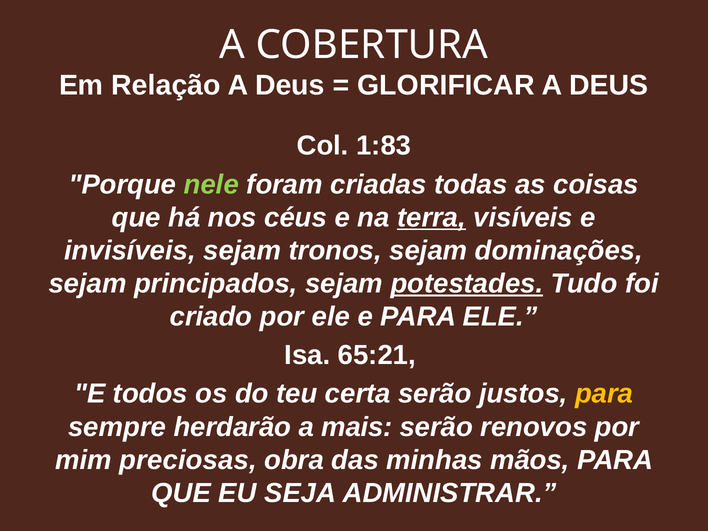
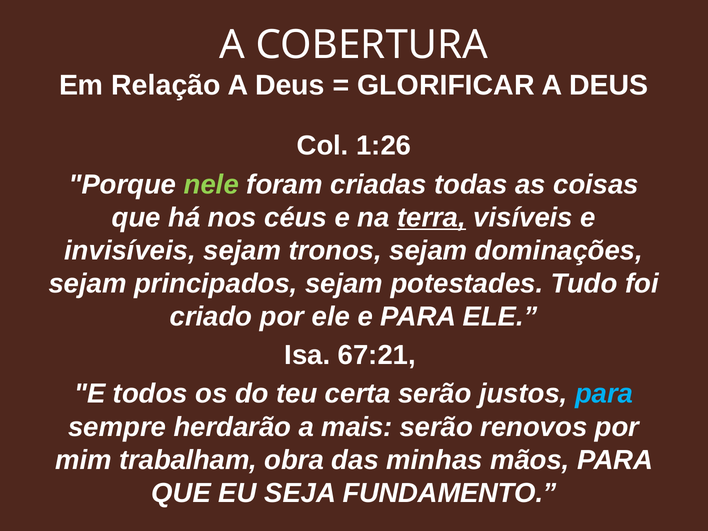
1:83: 1:83 -> 1:26
potestades underline: present -> none
65:21: 65:21 -> 67:21
para at (604, 394) colour: yellow -> light blue
preciosas: preciosas -> trabalham
ADMINISTRAR: ADMINISTRAR -> FUNDAMENTO
